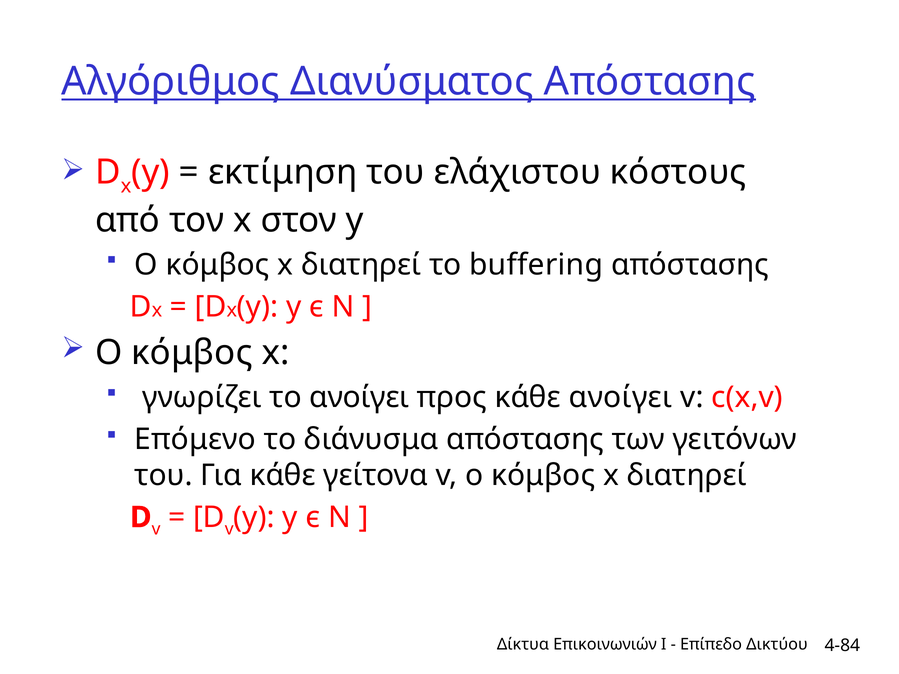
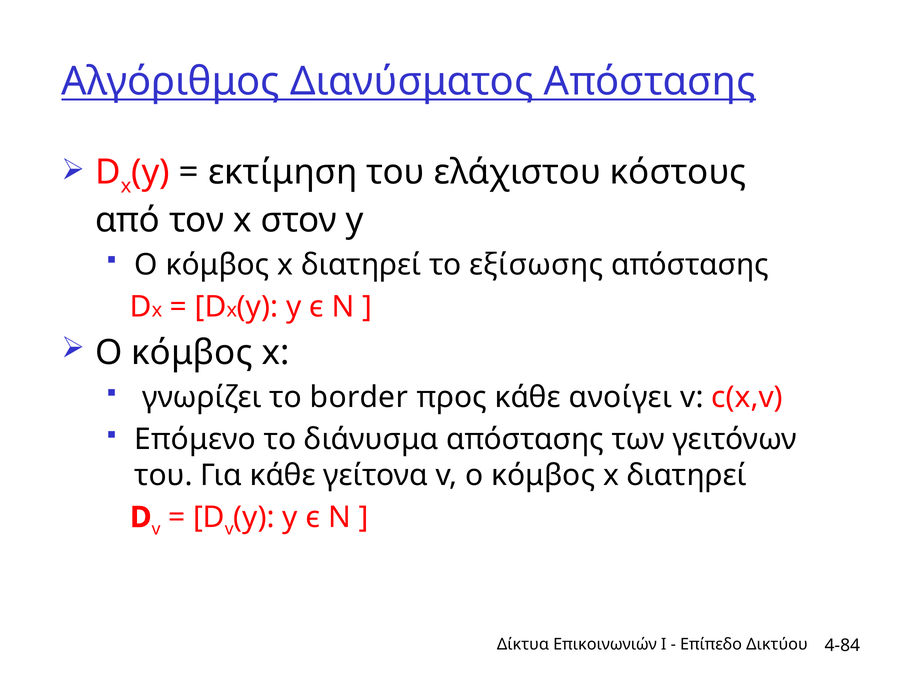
buffering: buffering -> εξίσωσης
το ανοίγει: ανοίγει -> border
